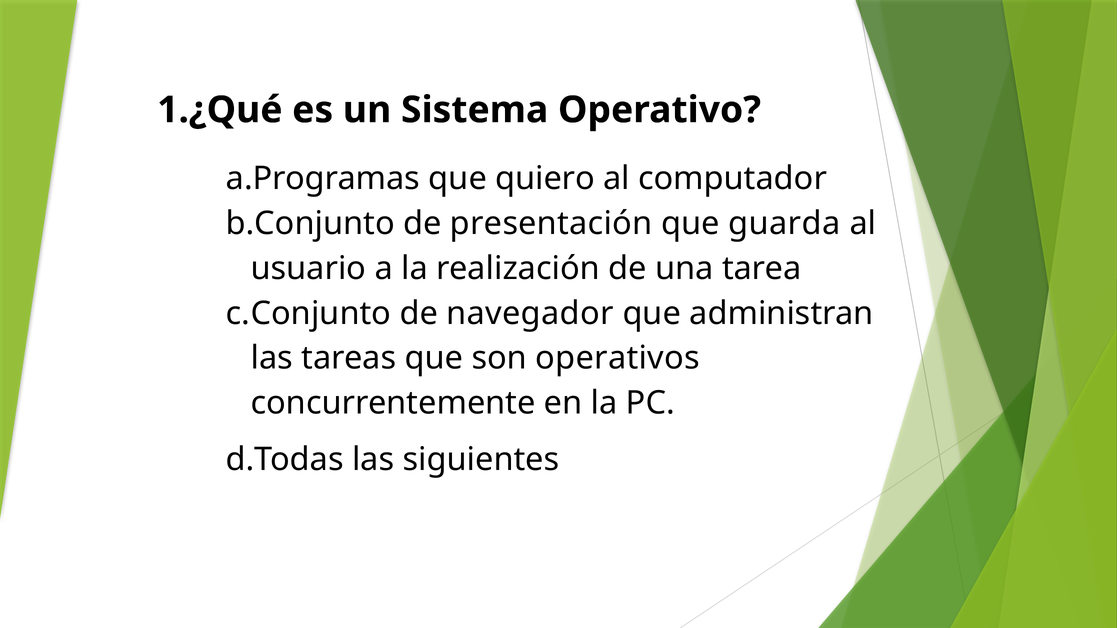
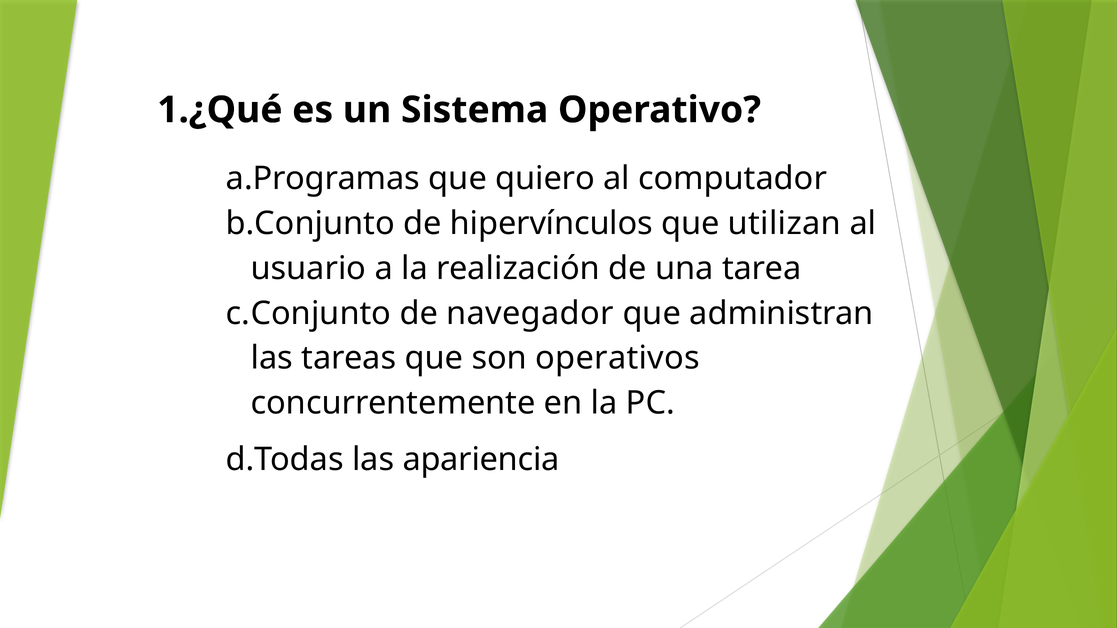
presentación: presentación -> hipervínculos
guarda: guarda -> utilizan
siguientes: siguientes -> apariencia
